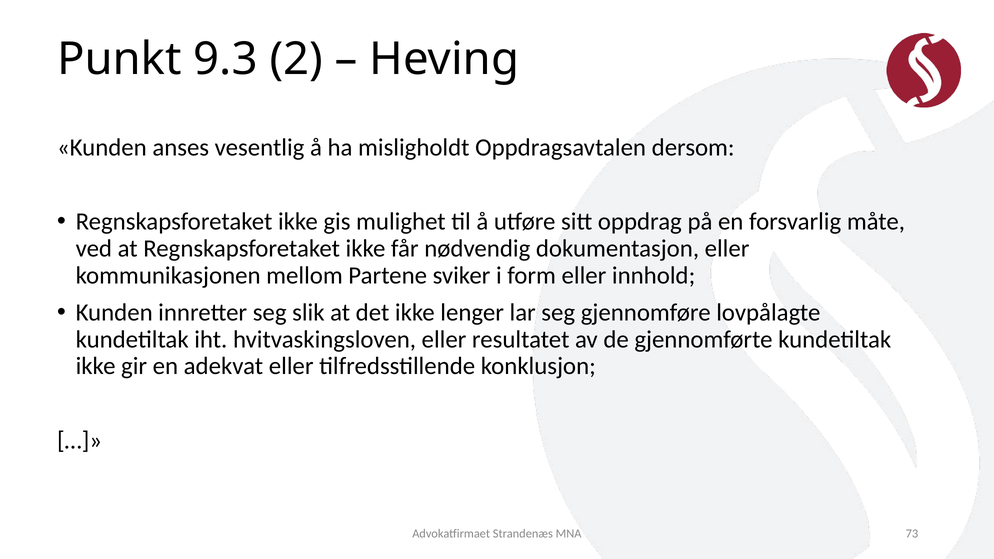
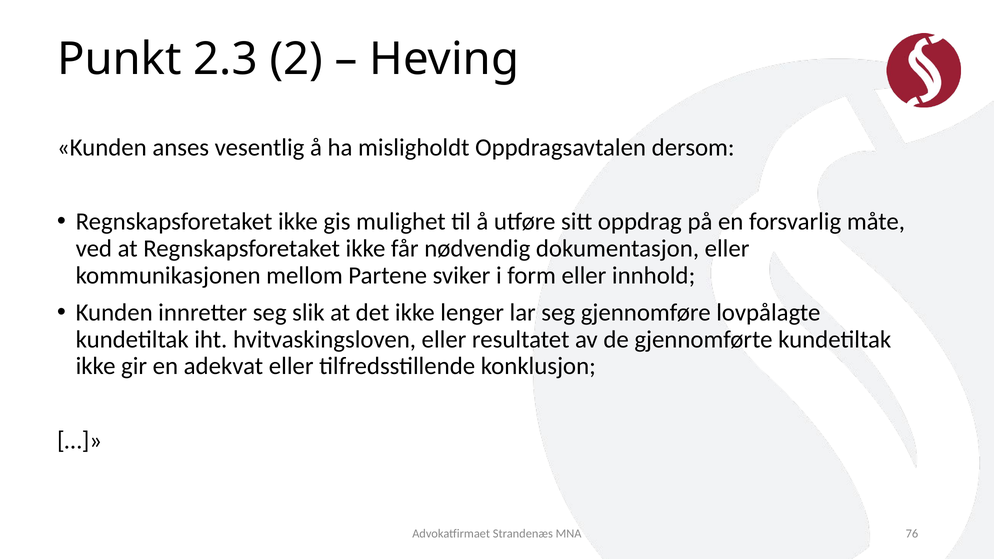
9.3: 9.3 -> 2.3
73: 73 -> 76
